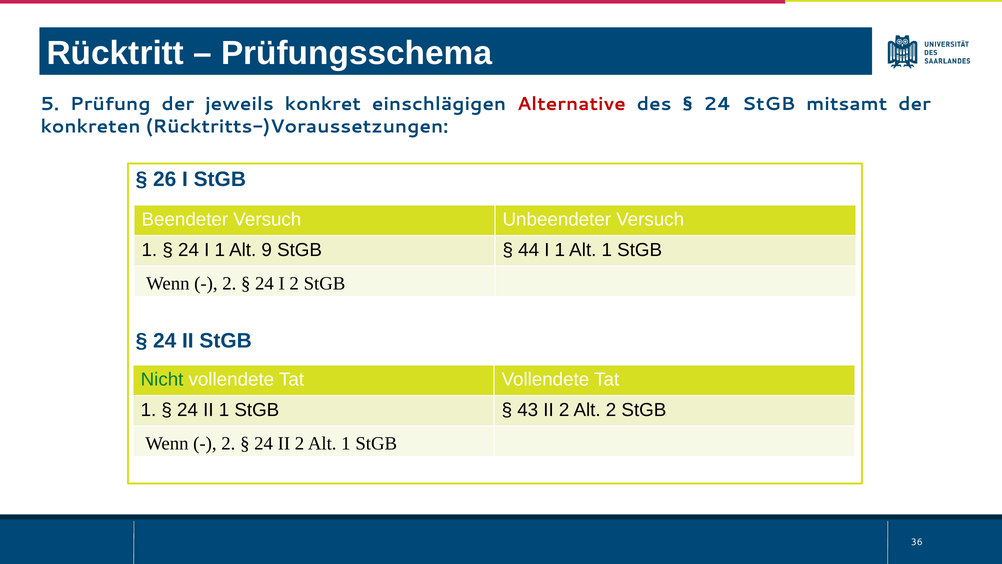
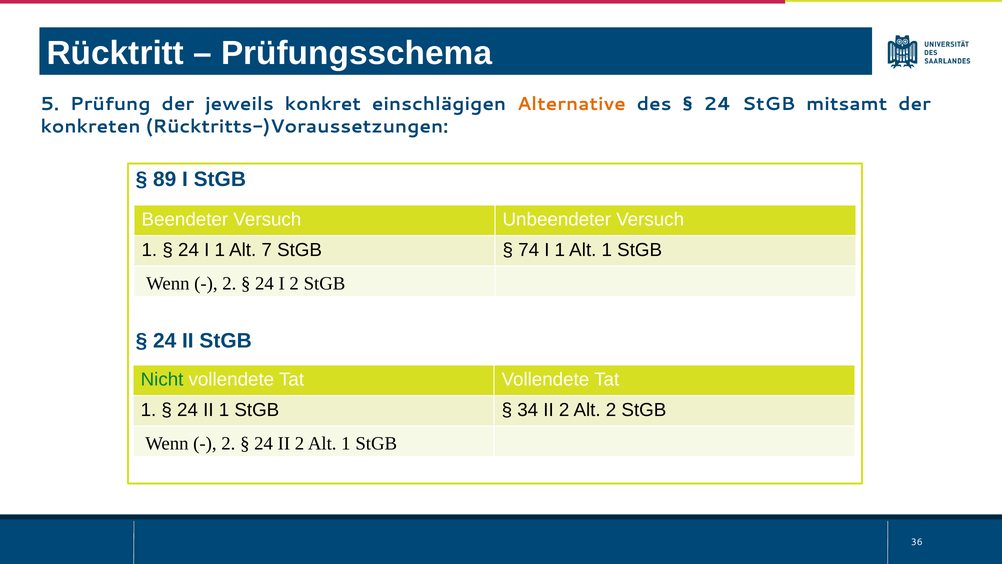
Alternative colour: red -> orange
26: 26 -> 89
9: 9 -> 7
44: 44 -> 74
43: 43 -> 34
